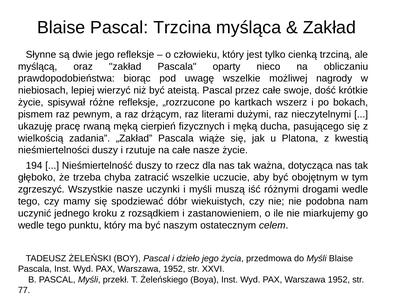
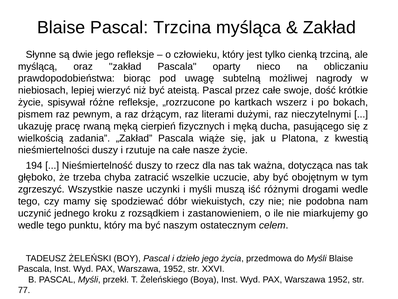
uwagę wszelkie: wszelkie -> subtelną
